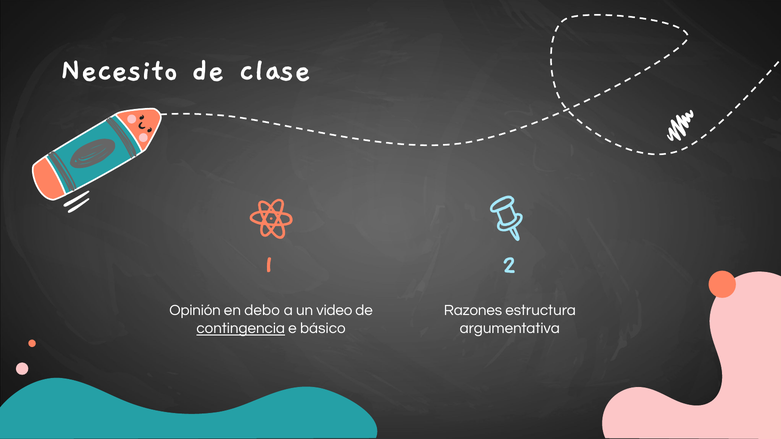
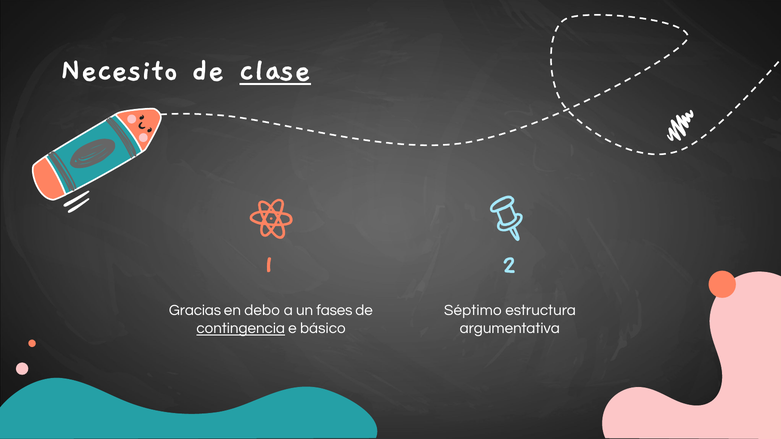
clase underline: none -> present
Opinión: Opinión -> Gracias
video: video -> fases
Razones: Razones -> Séptimo
